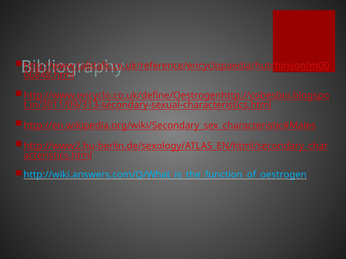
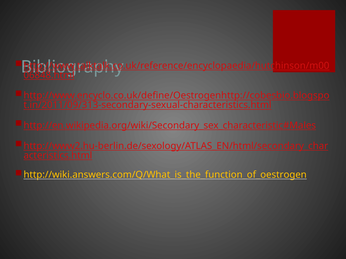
http://wiki.answers.com/Q/What_is_the_function_of_oestrogen colour: light blue -> yellow
